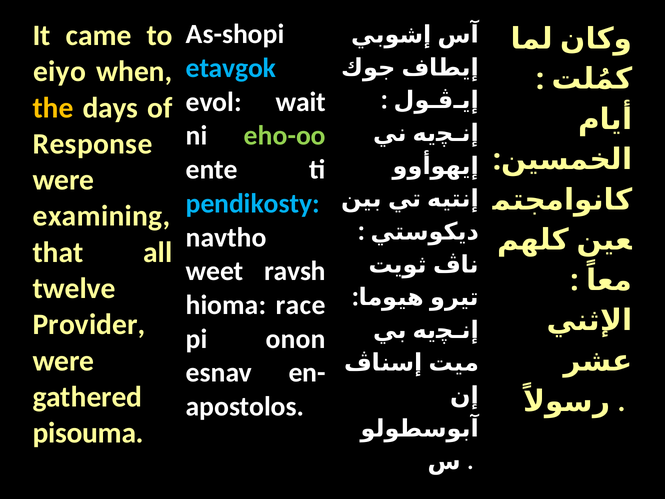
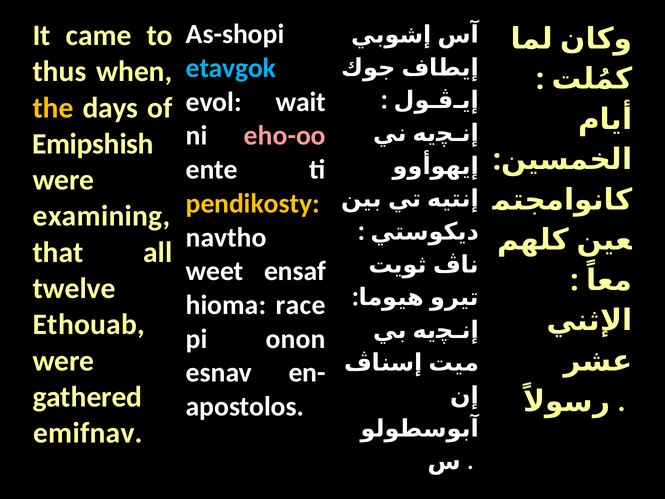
eiyo: eiyo -> thus
eho-oo colour: light green -> pink
Response: Response -> Emipshish
pendikosty colour: light blue -> yellow
ravsh: ravsh -> ensaf
Provider: Provider -> Ethouab
pisouma: pisouma -> emifnav
